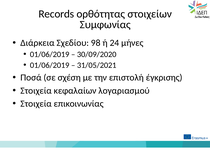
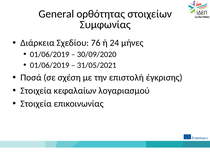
Records: Records -> General
98: 98 -> 76
